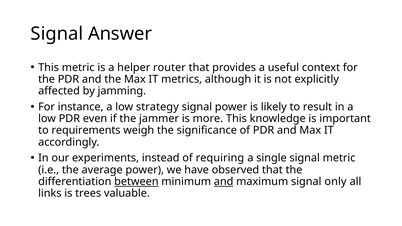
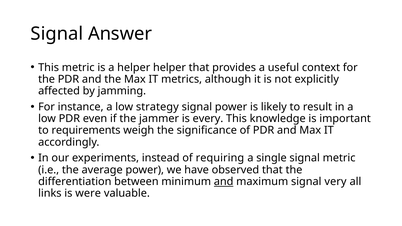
helper router: router -> helper
more: more -> every
between underline: present -> none
only: only -> very
trees: trees -> were
